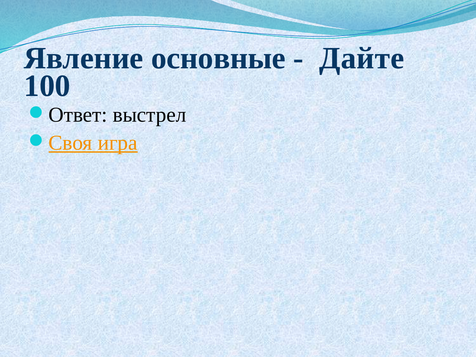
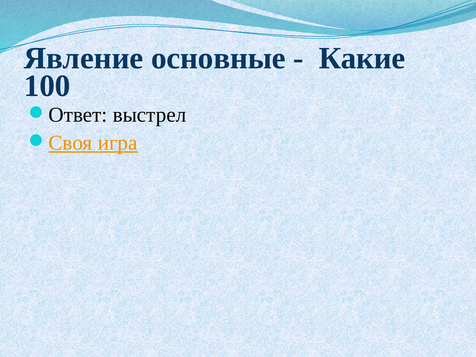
Дайте: Дайте -> Какие
